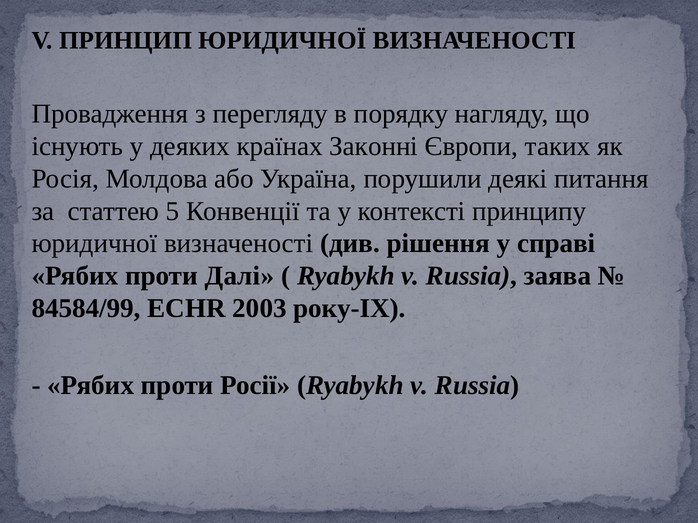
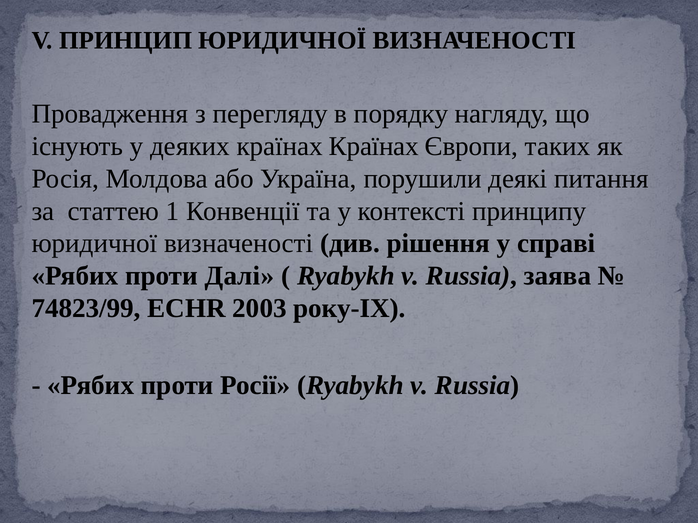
країнах Законні: Законні -> Країнах
5: 5 -> 1
84584/99: 84584/99 -> 74823/99
